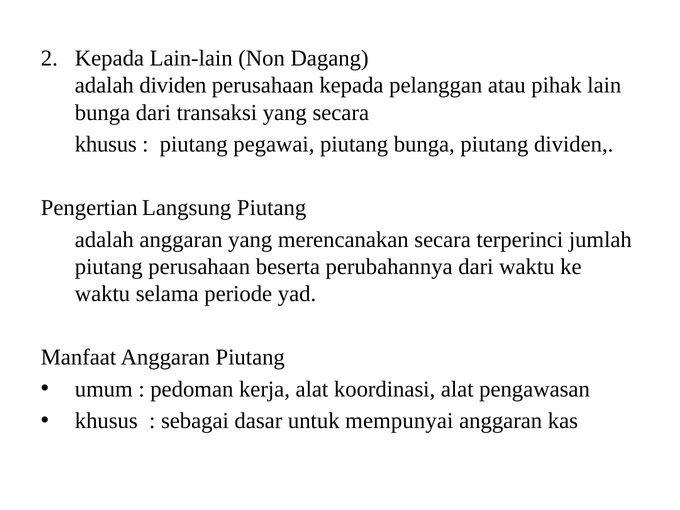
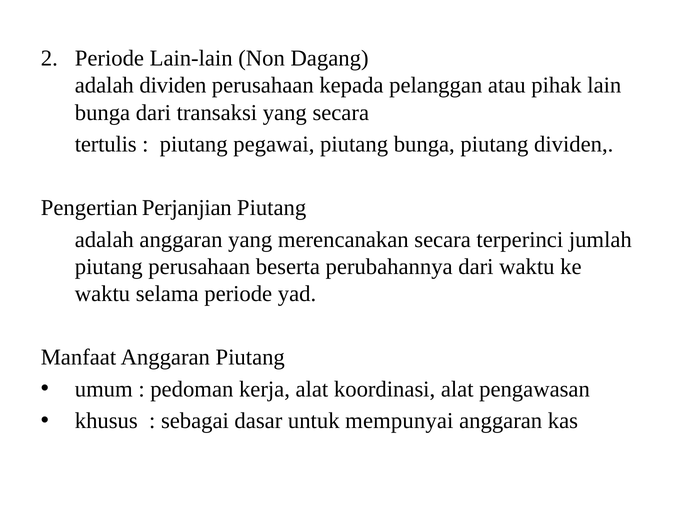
Kepada at (109, 58): Kepada -> Periode
khusus at (106, 144): khusus -> tertulis
Langsung: Langsung -> Perjanjian
